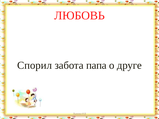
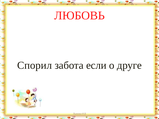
папа: папа -> если
